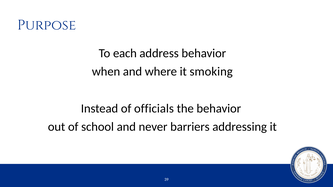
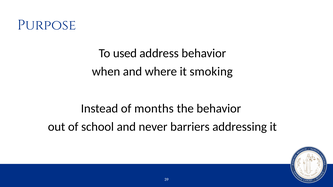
each: each -> used
officials: officials -> months
